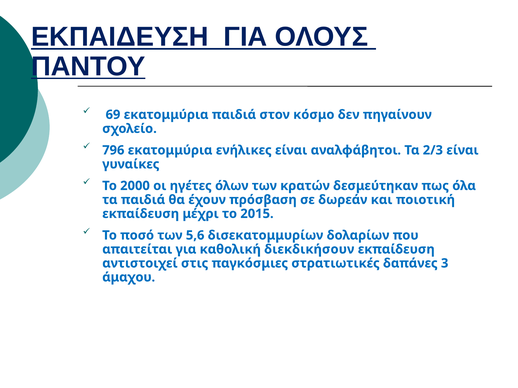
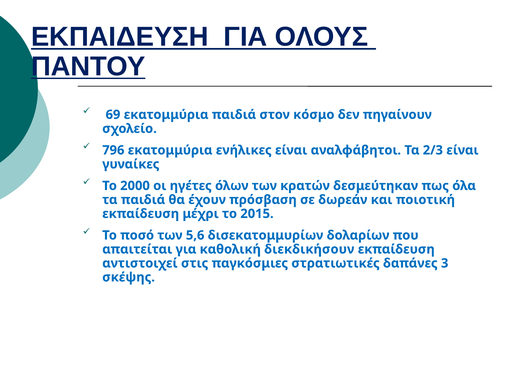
άμαχου: άμαχου -> σκέψης
